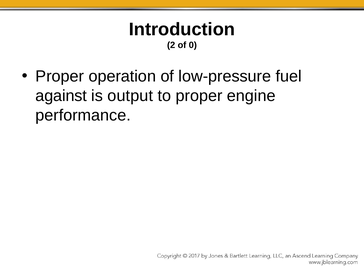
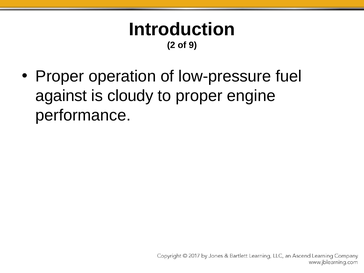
0: 0 -> 9
output: output -> cloudy
